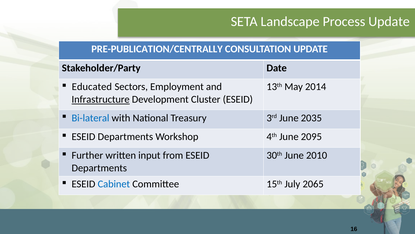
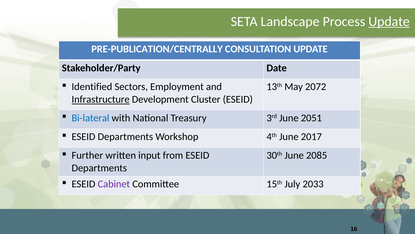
Update at (389, 21) underline: none -> present
Educated: Educated -> Identified
2014: 2014 -> 2072
2035: 2035 -> 2051
2095: 2095 -> 2017
2010: 2010 -> 2085
Cabinet colour: blue -> purple
2065: 2065 -> 2033
